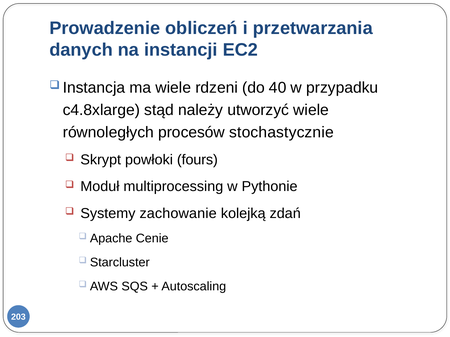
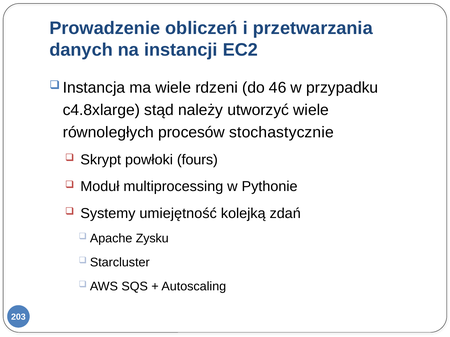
40: 40 -> 46
zachowanie: zachowanie -> umiejętność
Cenie: Cenie -> Zysku
